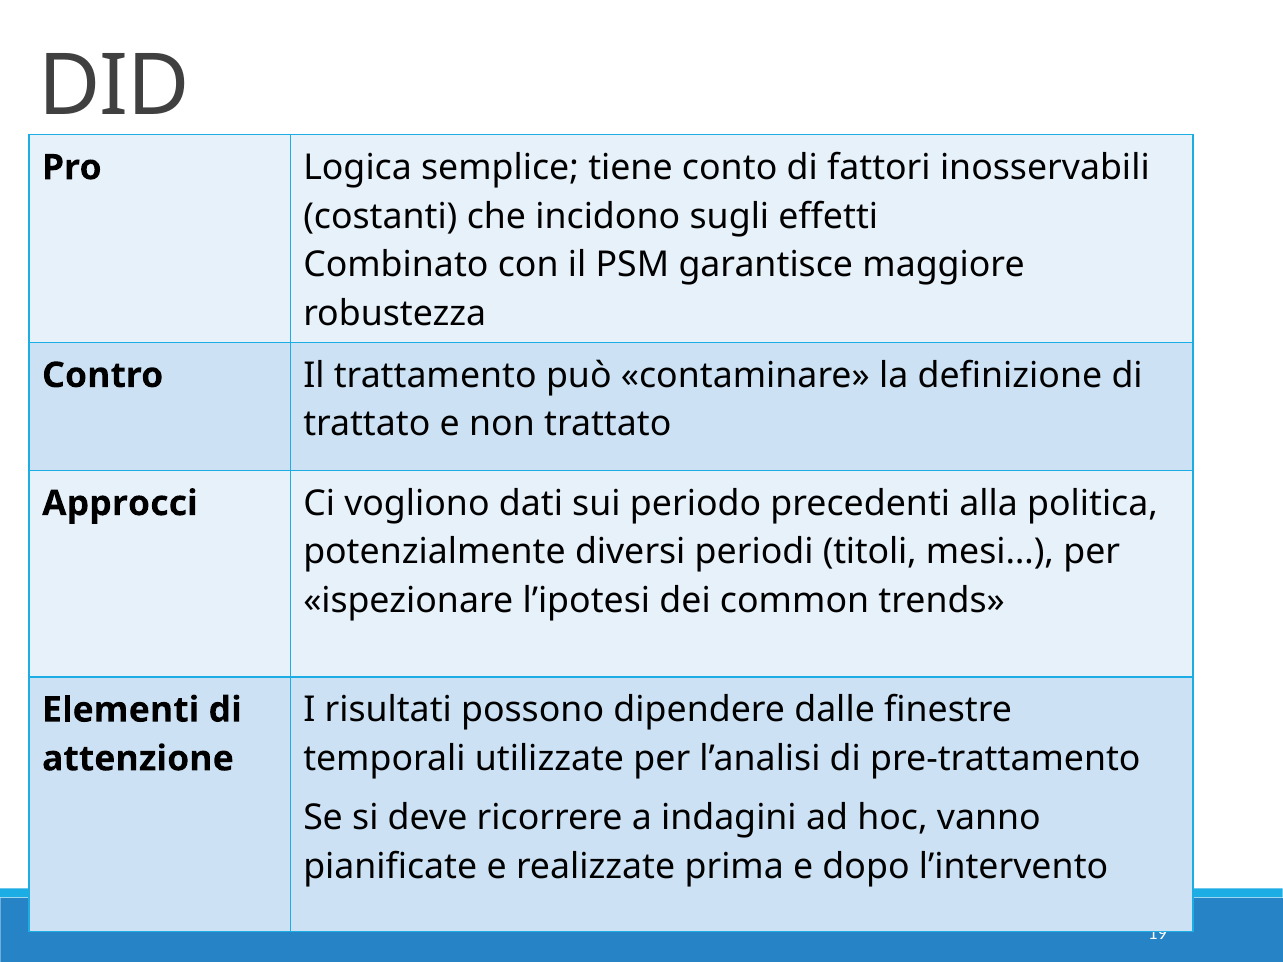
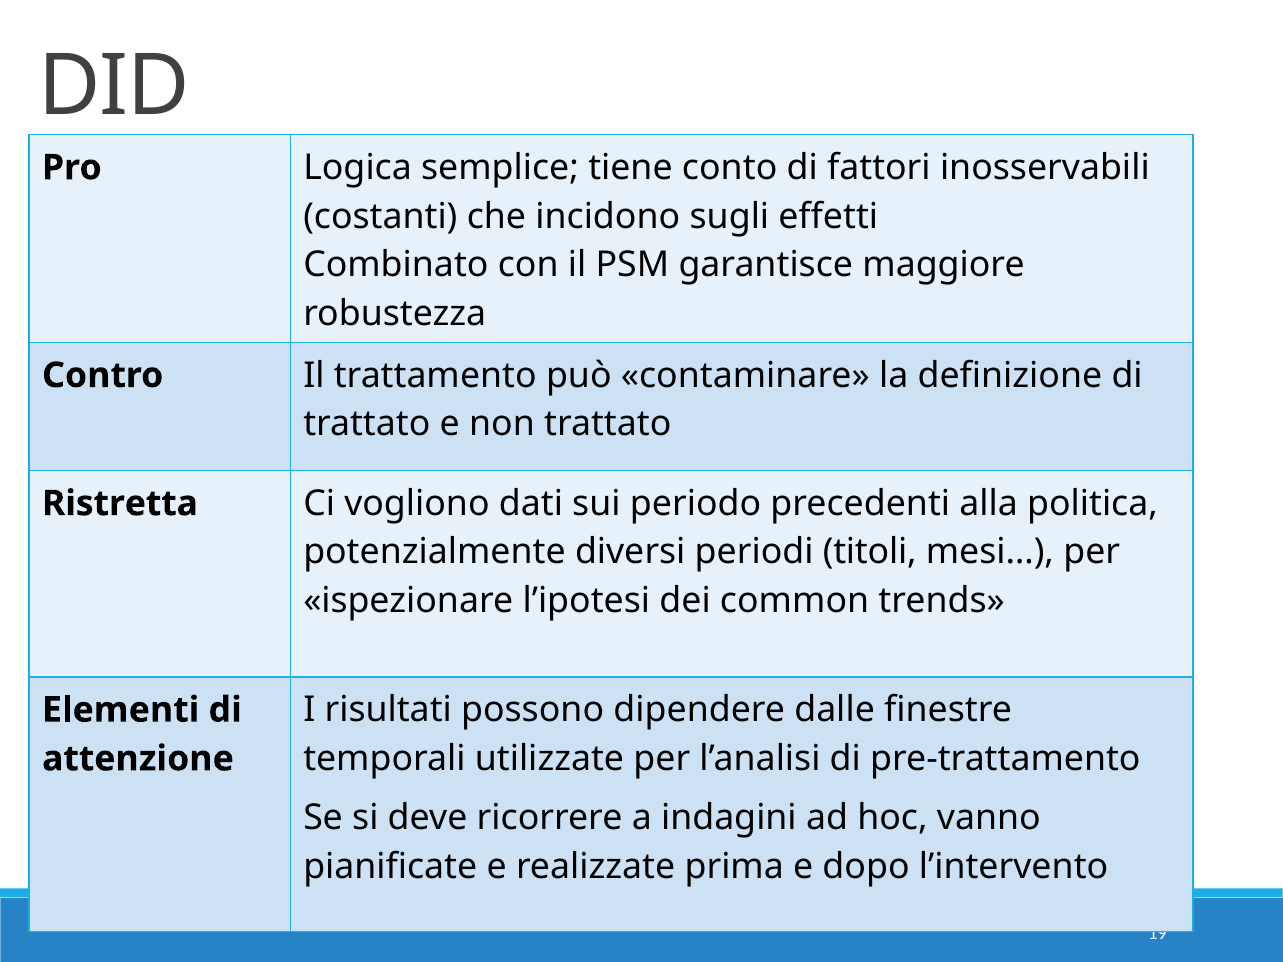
Approcci: Approcci -> Ristretta
